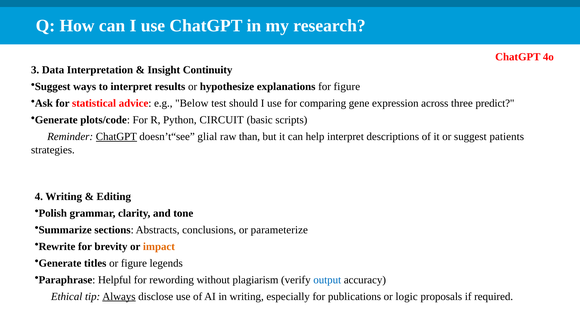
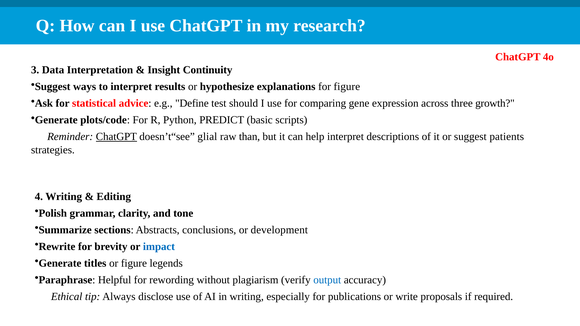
Below: Below -> Define
predict: predict -> growth
CIRCUIT: CIRCUIT -> PREDICT
parameterize: parameterize -> development
impact colour: orange -> blue
Always underline: present -> none
logic: logic -> write
